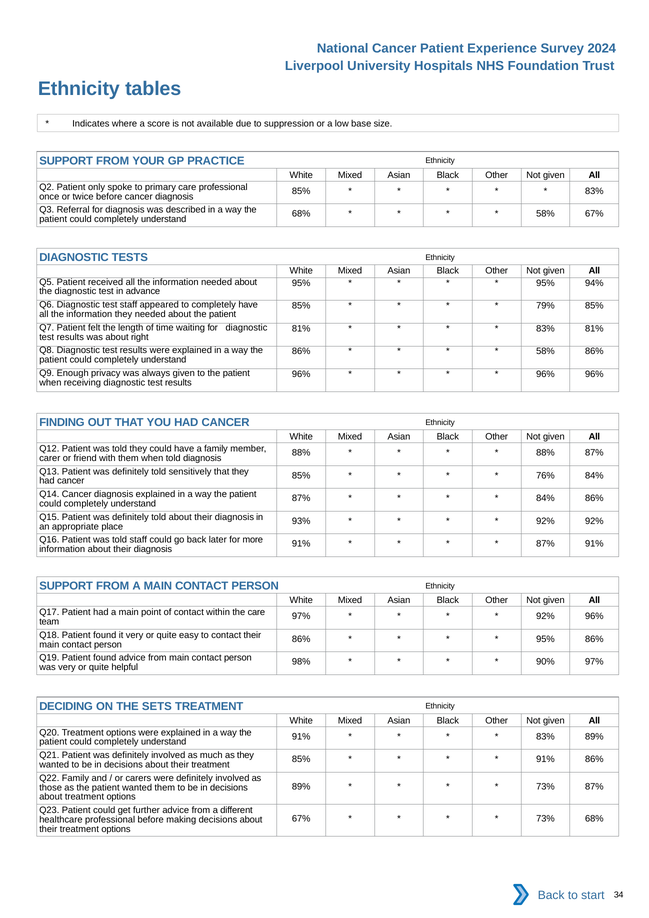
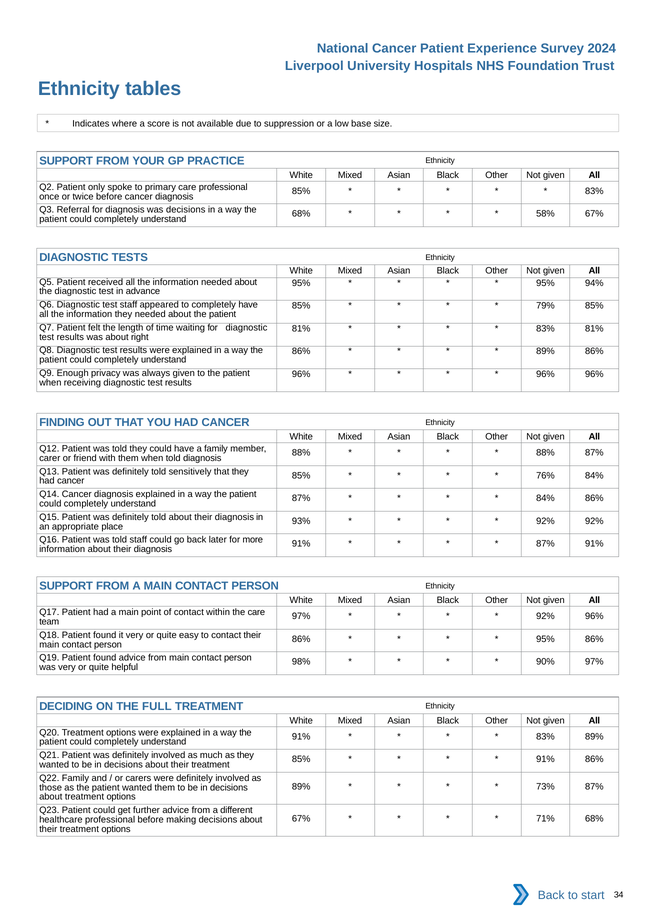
was described: described -> decisions
58% at (545, 352): 58% -> 89%
SETS: SETS -> FULL
73% at (545, 819): 73% -> 71%
